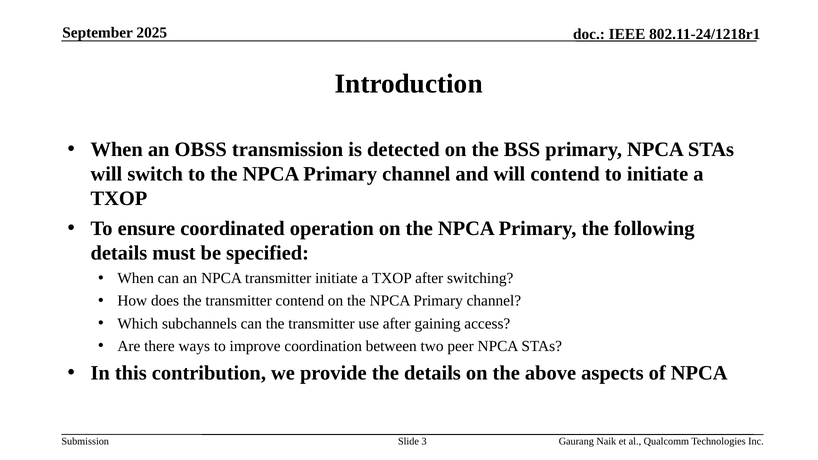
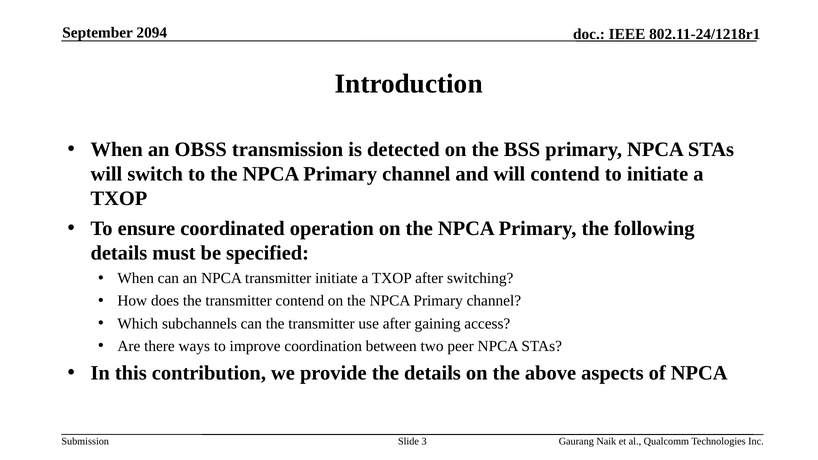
2025: 2025 -> 2094
